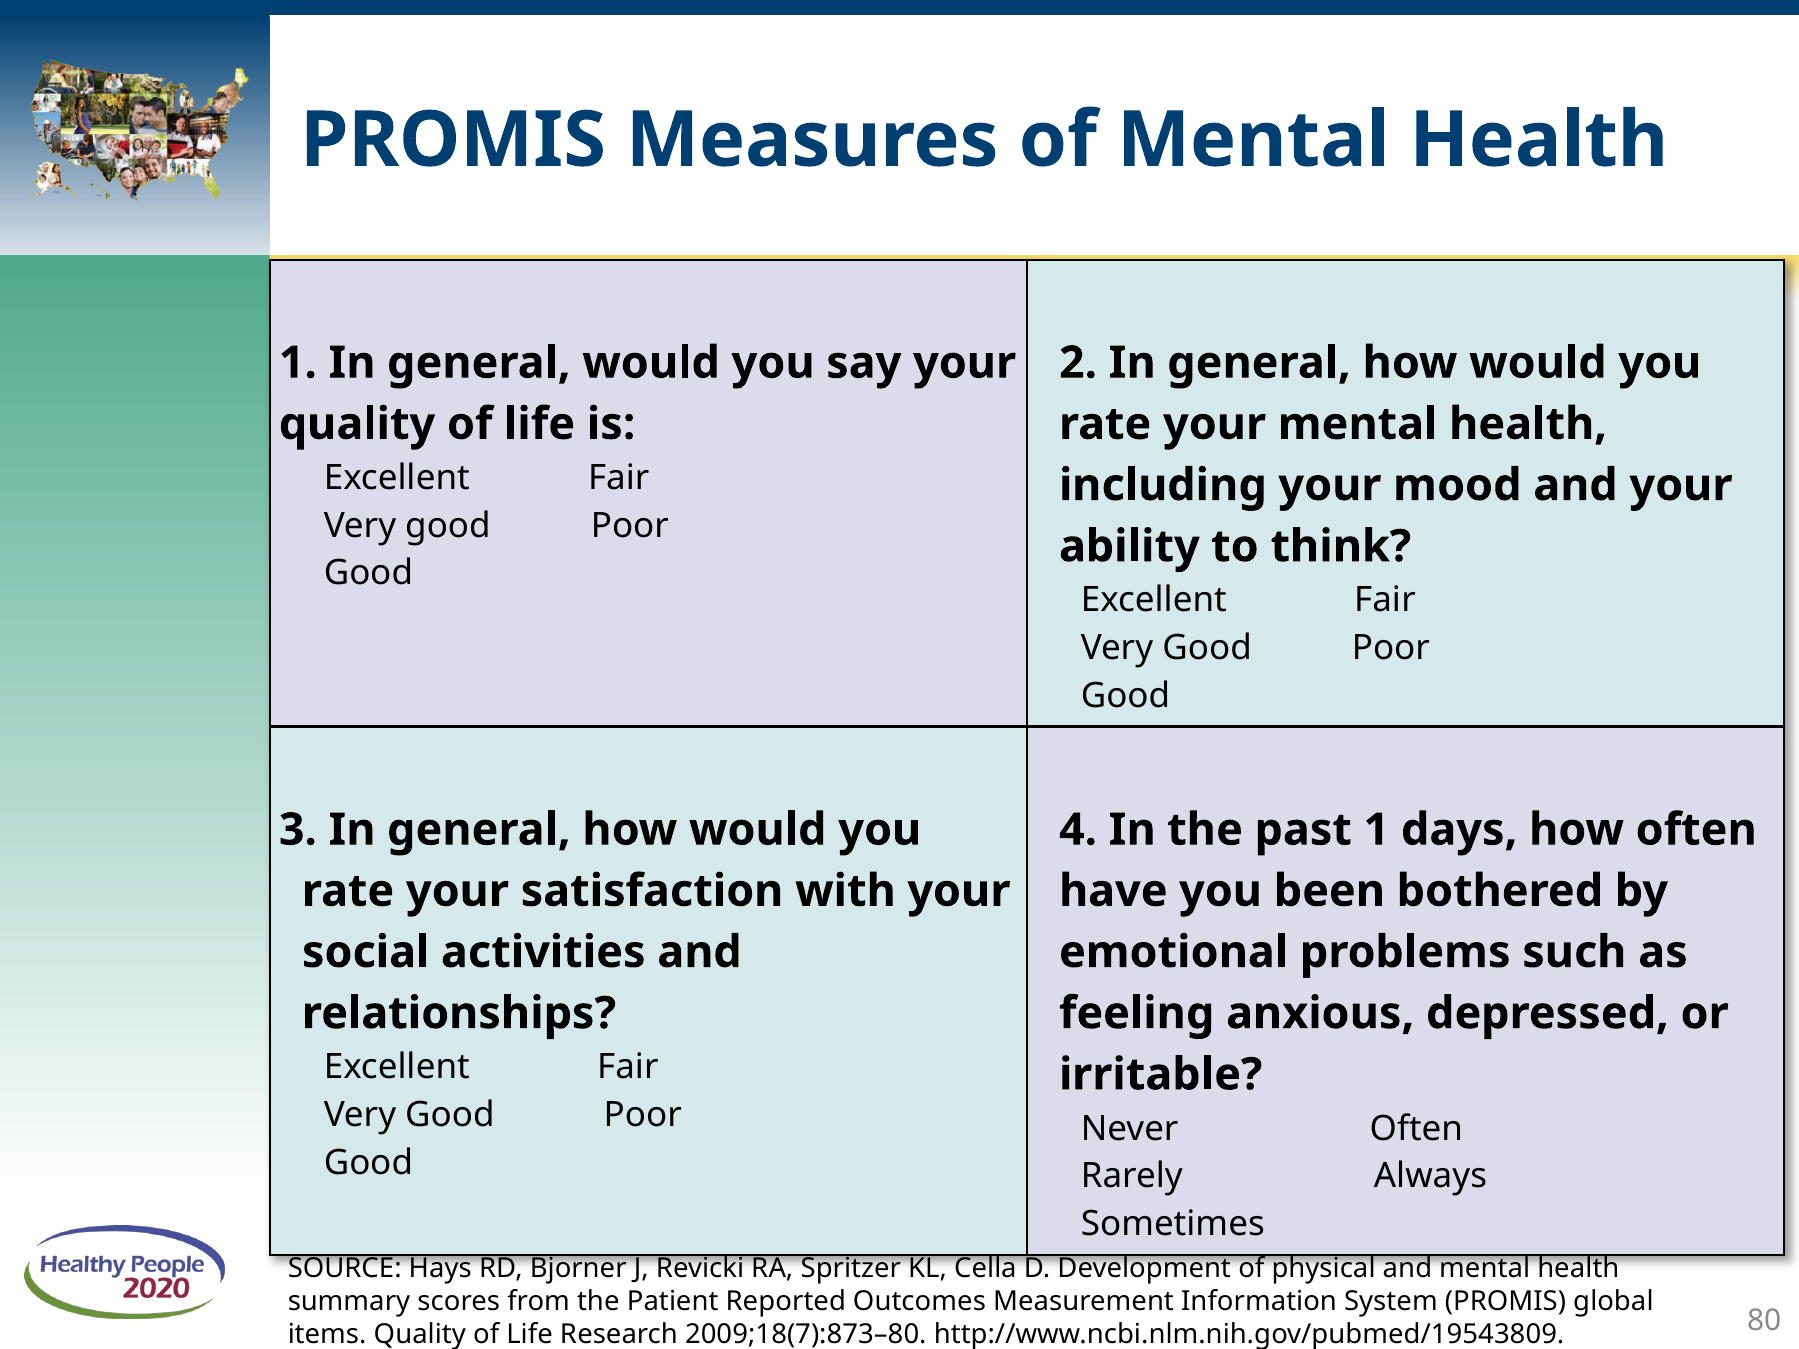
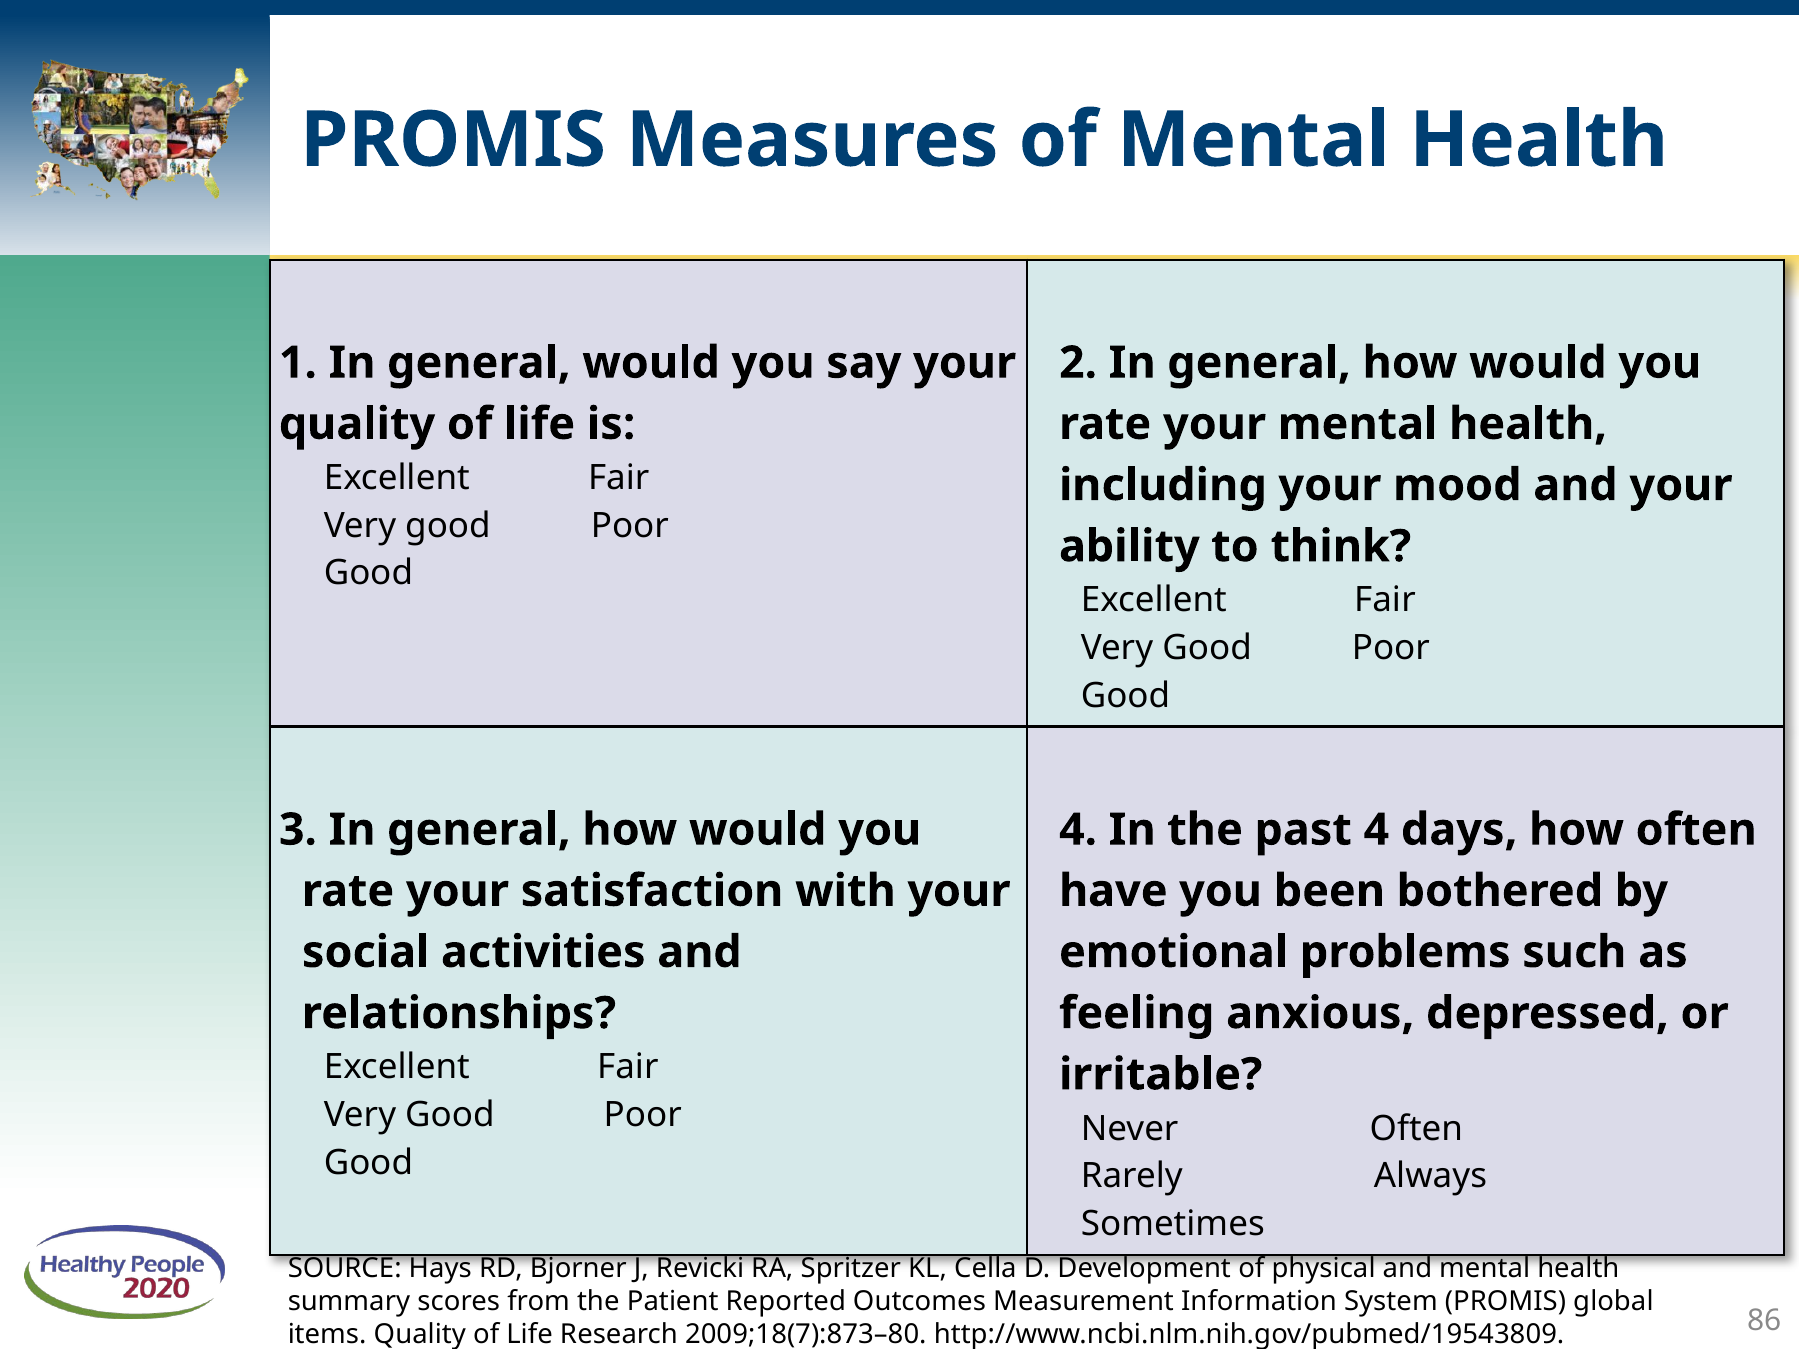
past 1: 1 -> 4
80: 80 -> 86
